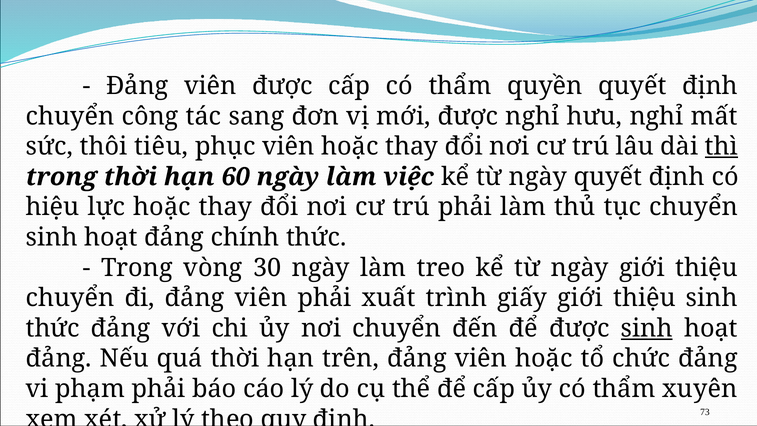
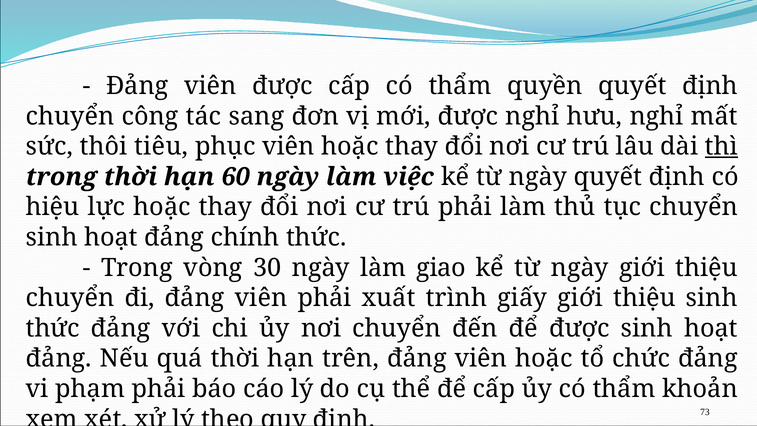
treo: treo -> giao
sinh at (647, 328) underline: present -> none
xuyên: xuyên -> khoản
